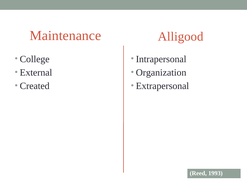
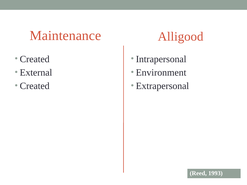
College at (35, 59): College -> Created
Organization: Organization -> Environment
